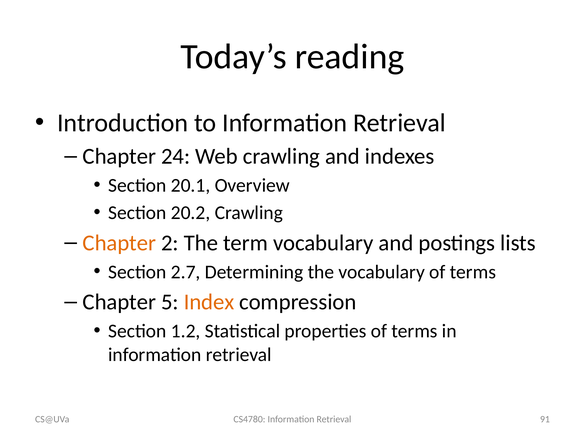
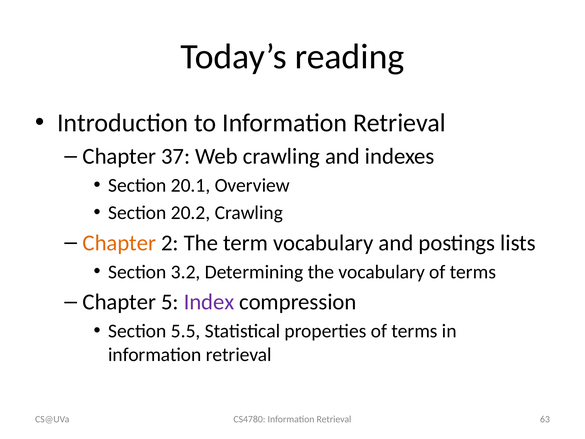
24: 24 -> 37
2.7: 2.7 -> 3.2
Index colour: orange -> purple
1.2: 1.2 -> 5.5
91: 91 -> 63
